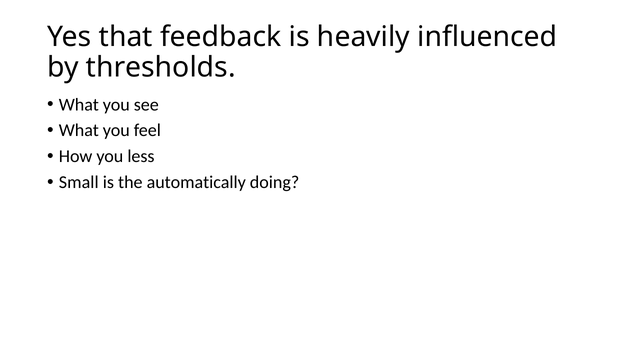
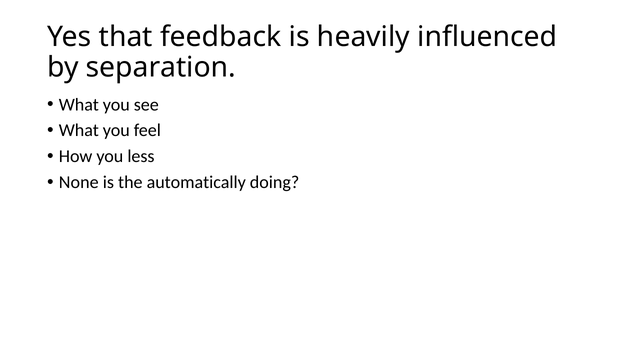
thresholds: thresholds -> separation
Small: Small -> None
